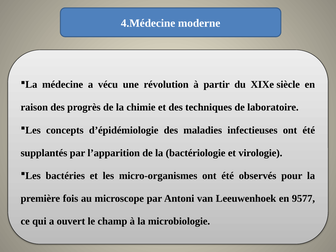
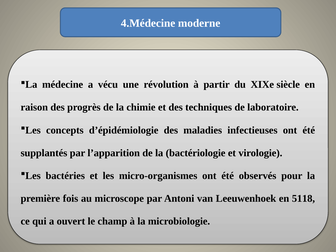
9577: 9577 -> 5118
